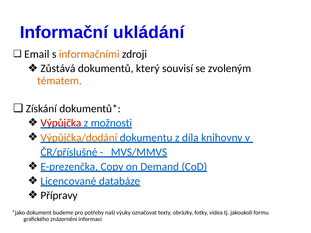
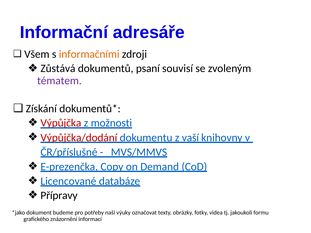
ukládání: ukládání -> adresáře
Email: Email -> Všem
který: který -> psaní
tématem colour: orange -> purple
Výpůjčka/dodání colour: orange -> red
díla: díla -> vaší
